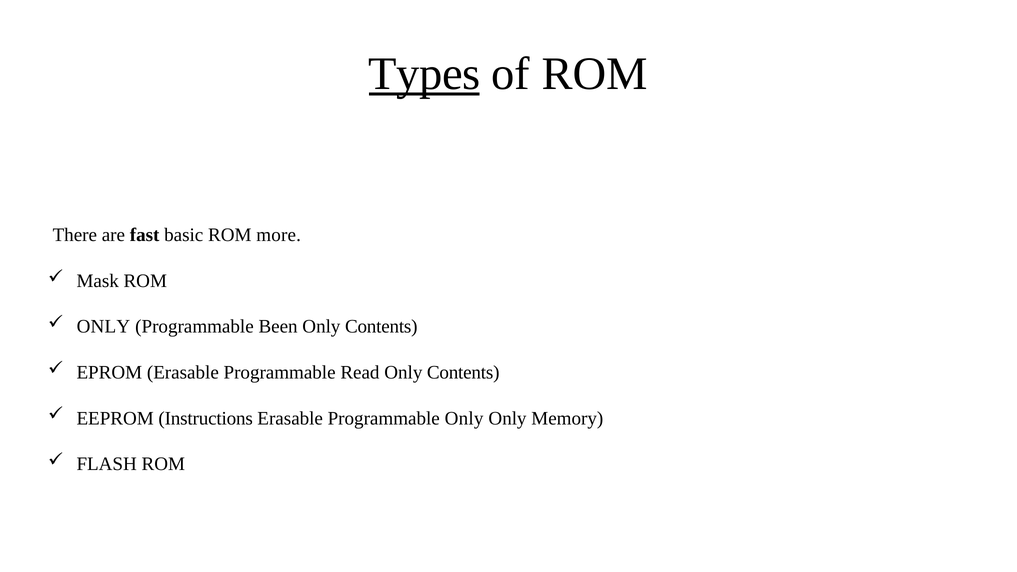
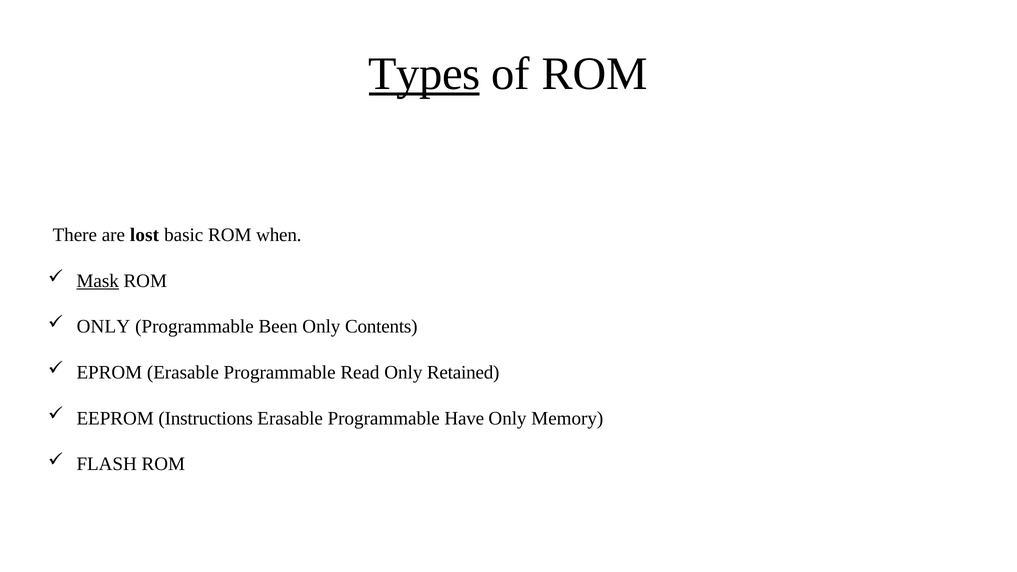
fast: fast -> lost
more: more -> when
Mask underline: none -> present
Read Only Contents: Contents -> Retained
Programmable Only: Only -> Have
